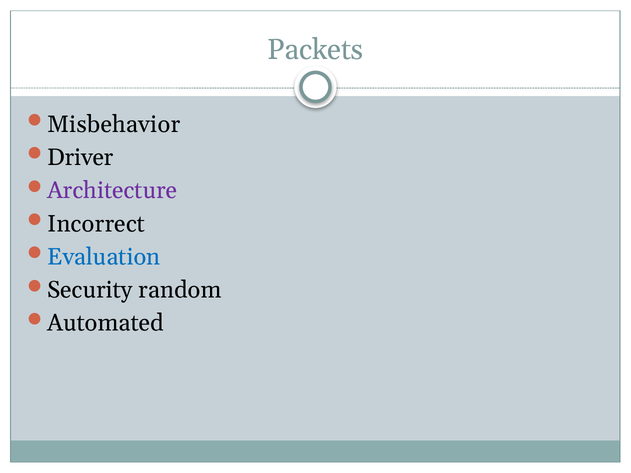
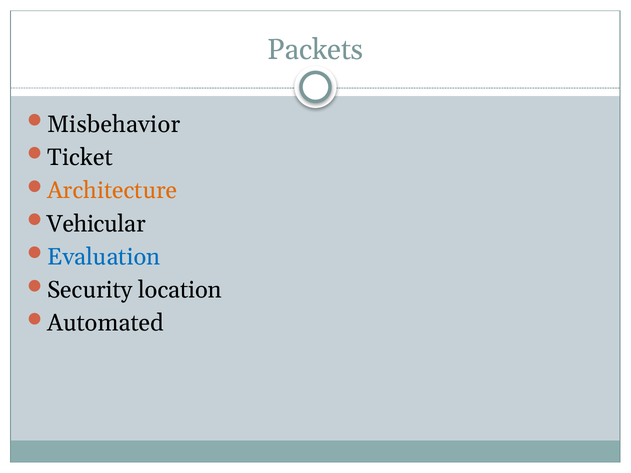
Driver: Driver -> Ticket
Architecture colour: purple -> orange
Incorrect: Incorrect -> Vehicular
random: random -> location
